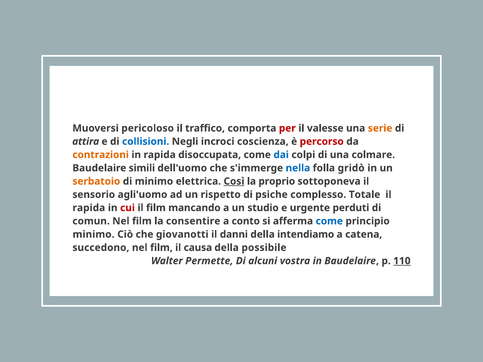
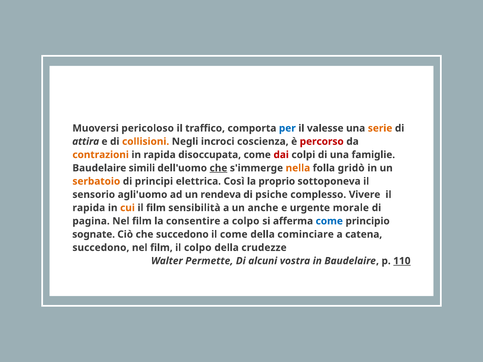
per colour: red -> blue
collisioni colour: blue -> orange
dai colour: blue -> red
colmare: colmare -> famiglie
che at (218, 168) underline: none -> present
nella colour: blue -> orange
di minimo: minimo -> principi
Così underline: present -> none
rispetto: rispetto -> rendeva
Totale: Totale -> Vivere
cui colour: red -> orange
mancando: mancando -> sensibilità
studio: studio -> anche
perduti: perduti -> morale
comun: comun -> pagina
a conto: conto -> colpo
minimo at (94, 235): minimo -> sognate
che giovanotti: giovanotti -> succedono
il danni: danni -> come
intendiamo: intendiamo -> cominciare
il causa: causa -> colpo
possibile: possibile -> crudezze
